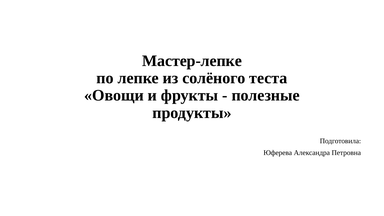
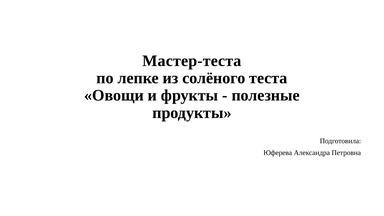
Мастер-лепке: Мастер-лепке -> Мастер-теста
